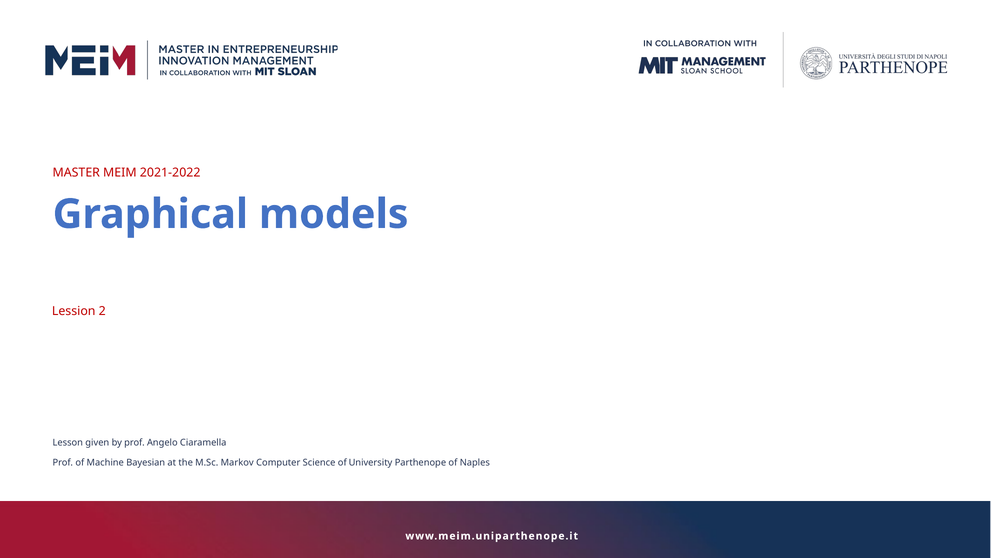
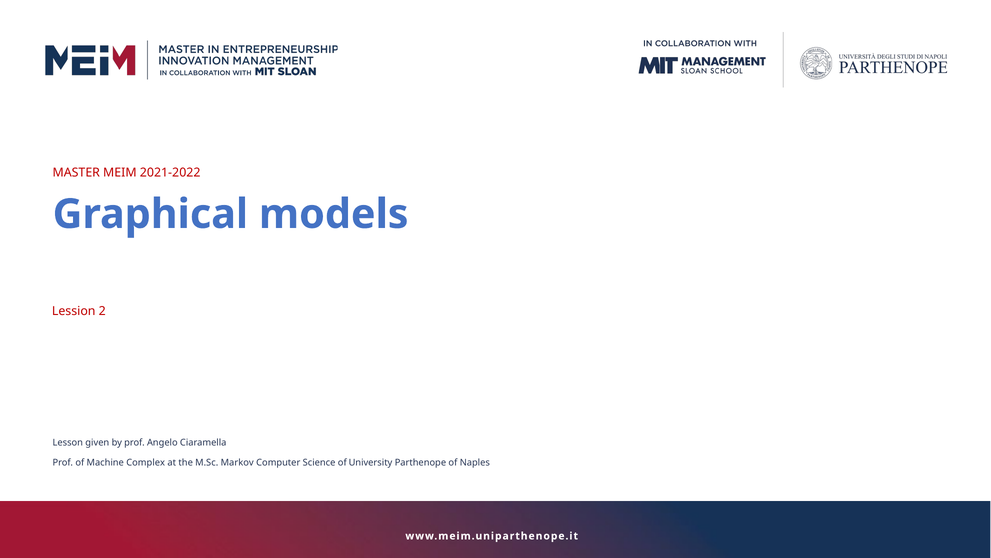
Bayesian: Bayesian -> Complex
